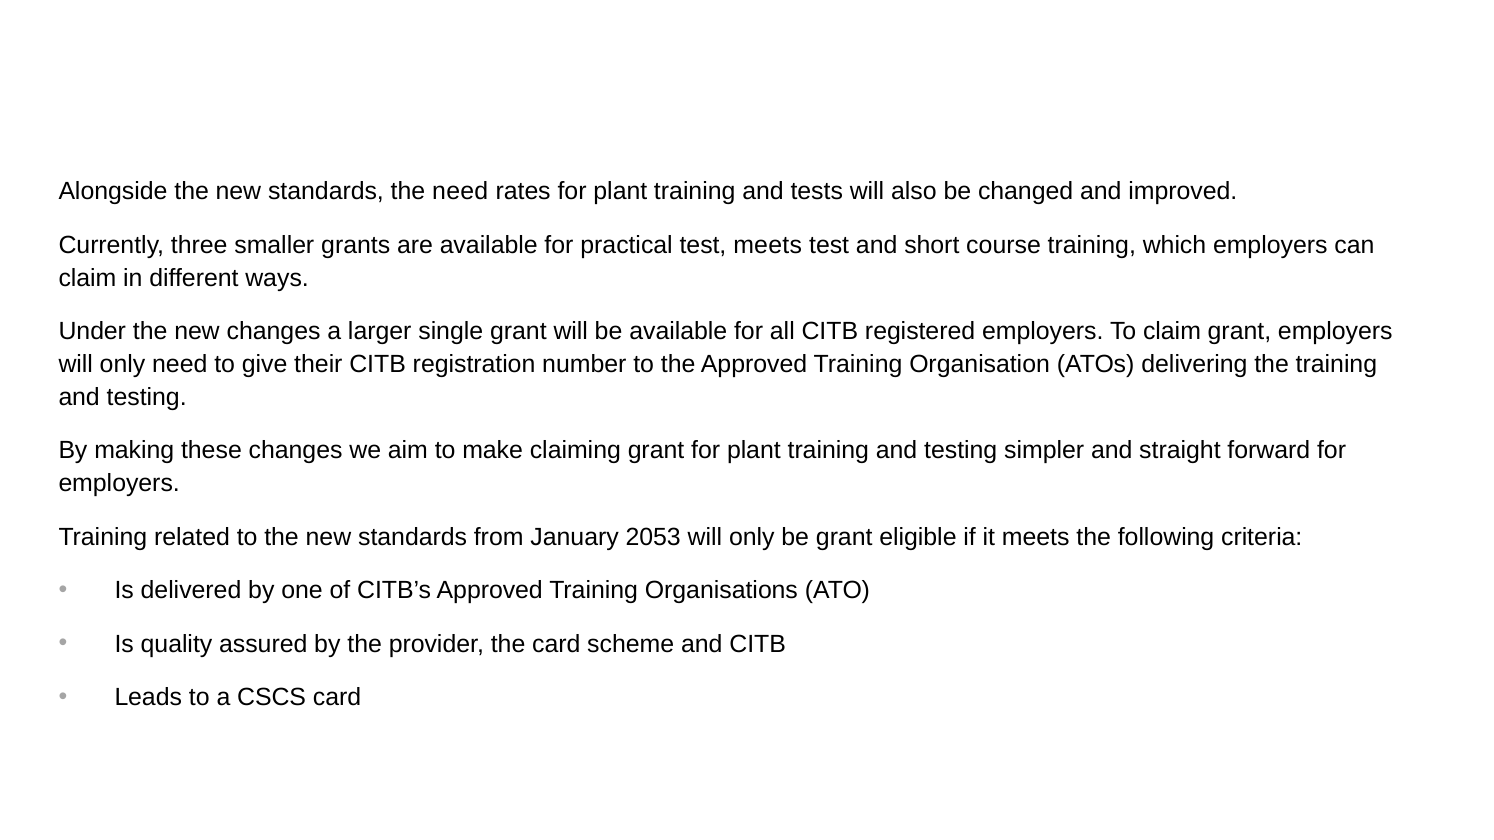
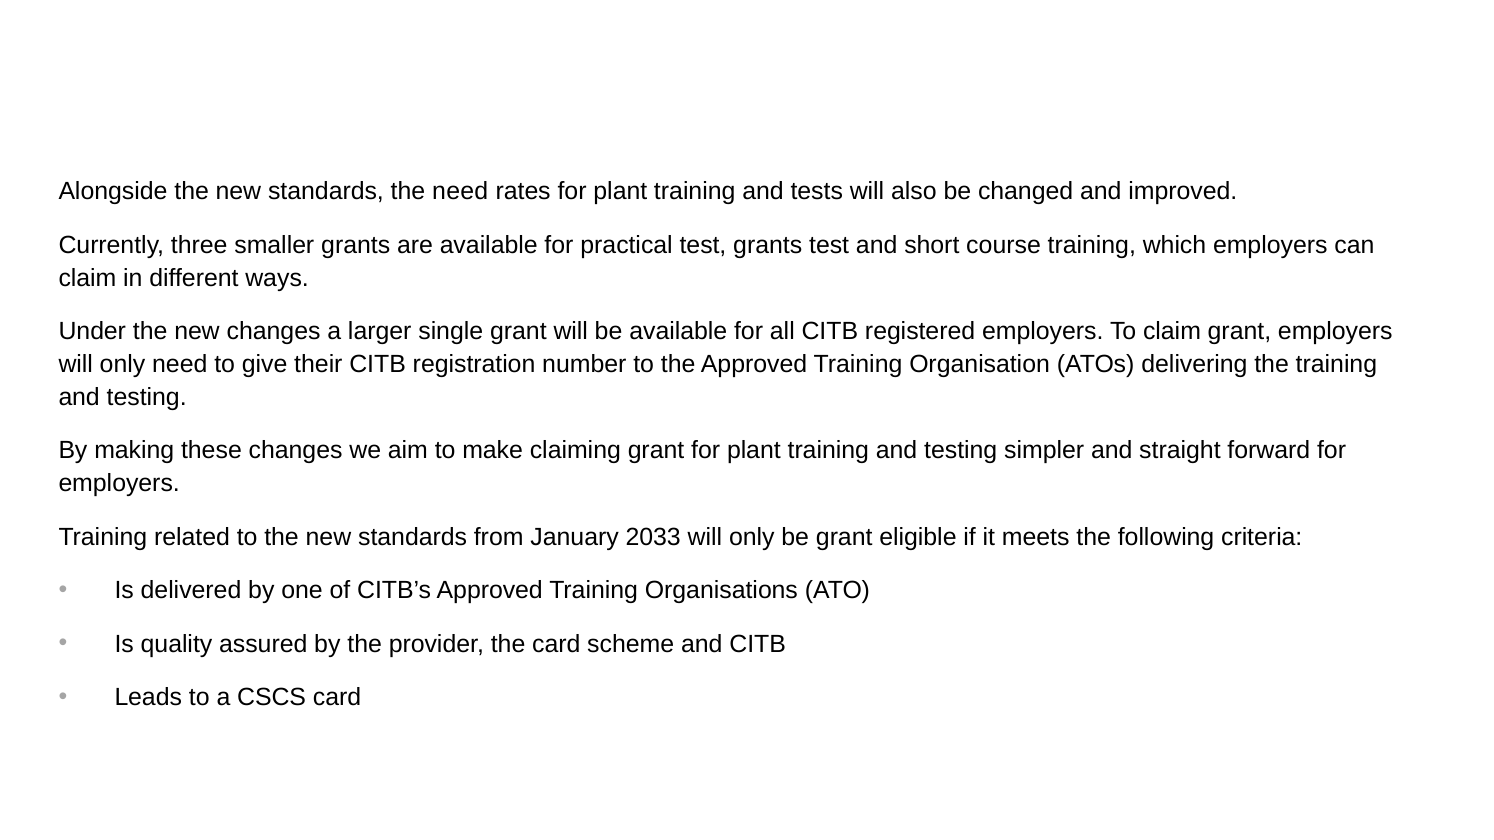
test meets: meets -> grants
2053: 2053 -> 2033
